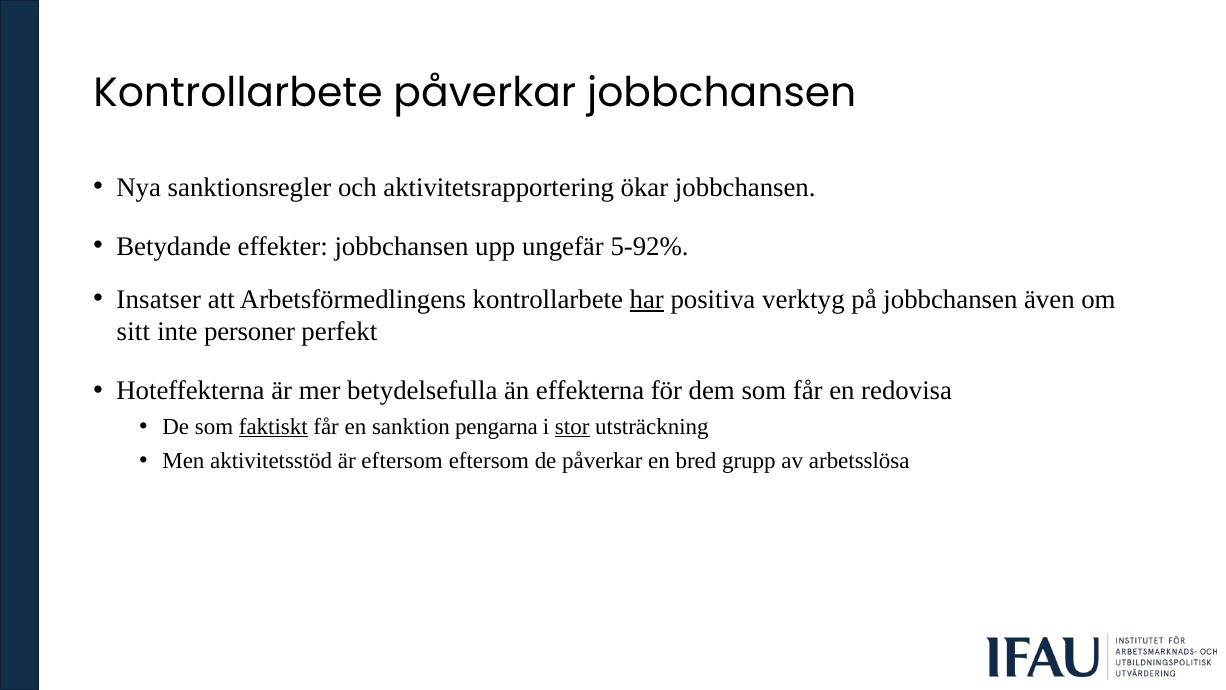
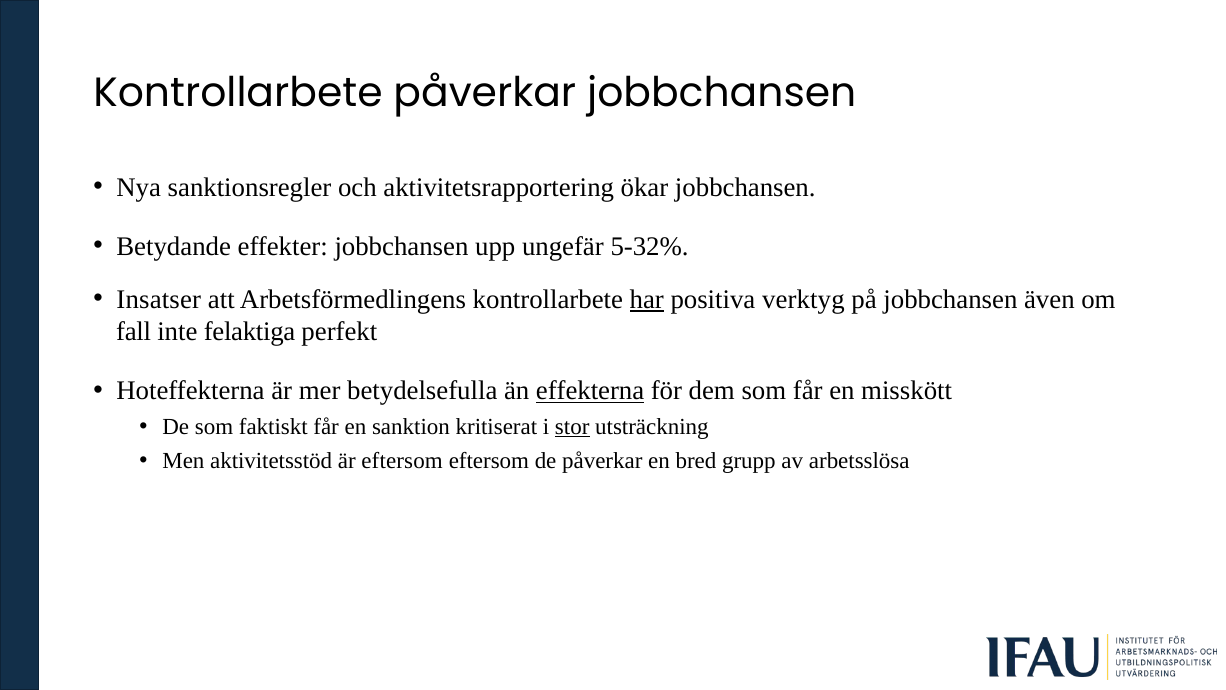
5-92%: 5-92% -> 5-32%
sitt: sitt -> fall
personer: personer -> felaktiga
effekterna underline: none -> present
redovisa: redovisa -> misskött
faktiskt underline: present -> none
pengarna: pengarna -> kritiserat
